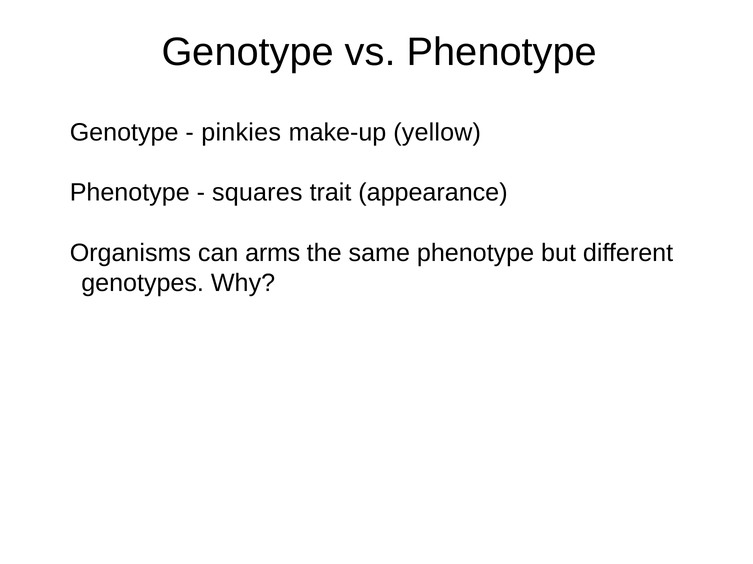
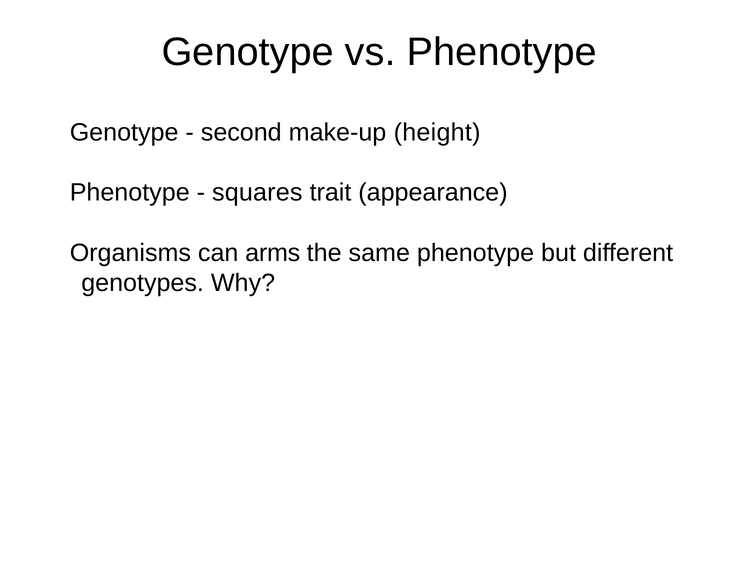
pinkies: pinkies -> second
yellow: yellow -> height
